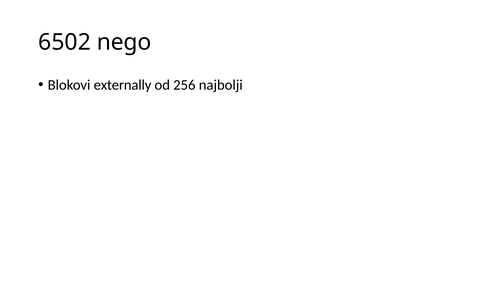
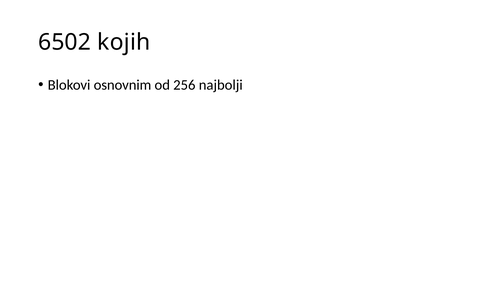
nego: nego -> kojih
externally: externally -> osnovnim
